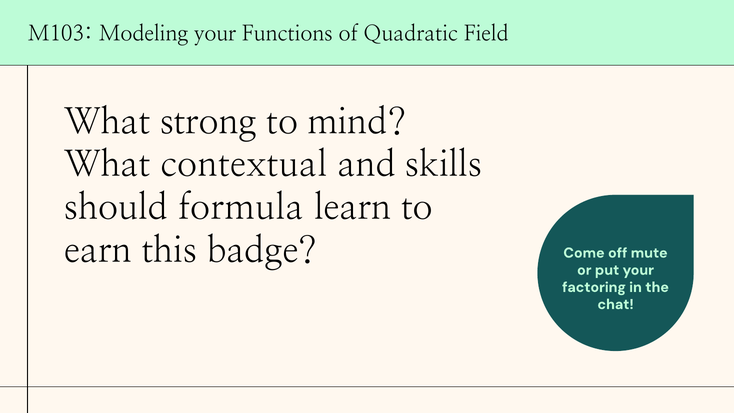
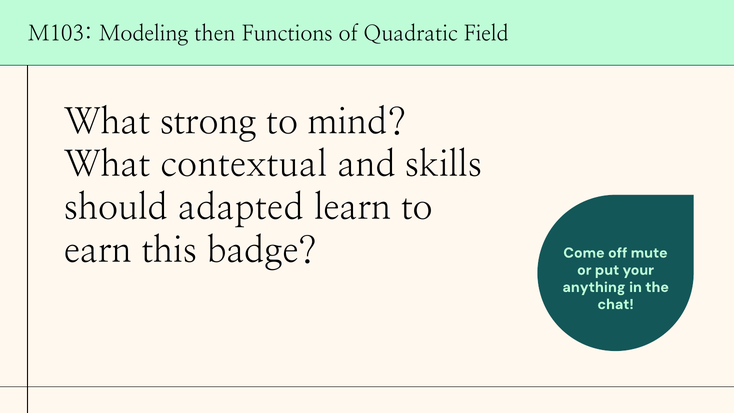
Modeling your: your -> then
formula: formula -> adapted
factoring: factoring -> anything
